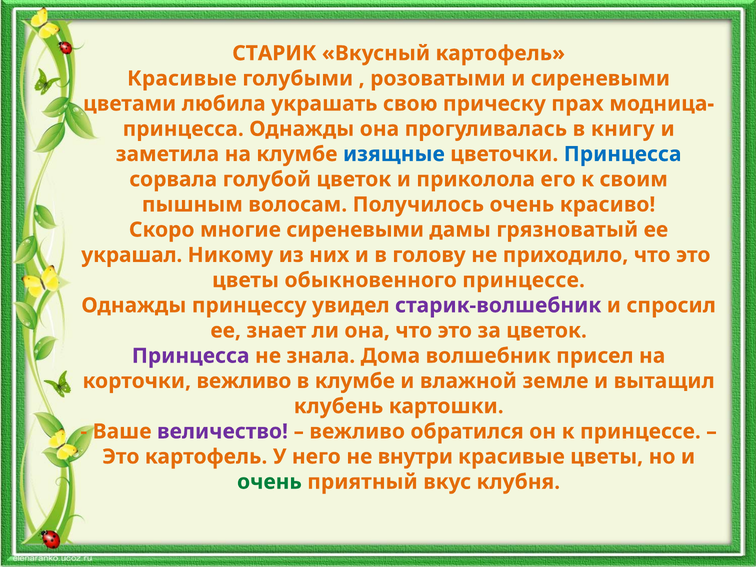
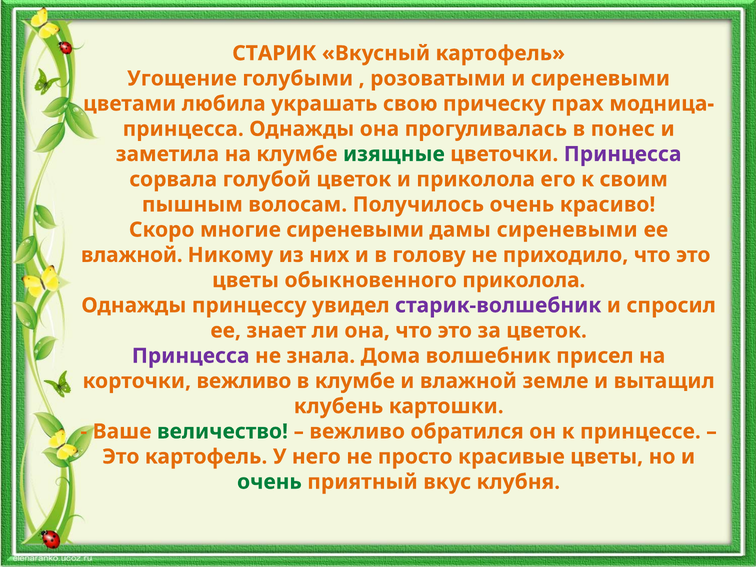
Красивые at (182, 79): Красивые -> Угощение
книгу: книгу -> понес
изящные colour: blue -> green
Принцесса at (623, 154) colour: blue -> purple
дамы грязноватый: грязноватый -> сиреневыми
украшал at (132, 255): украшал -> влажной
обыкновенного принцессе: принцессе -> приколола
величество colour: purple -> green
внутри: внутри -> просто
